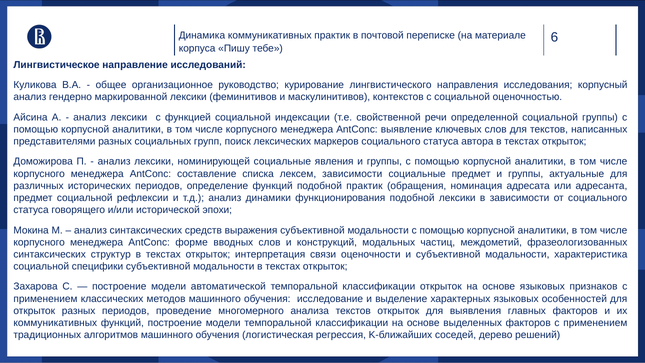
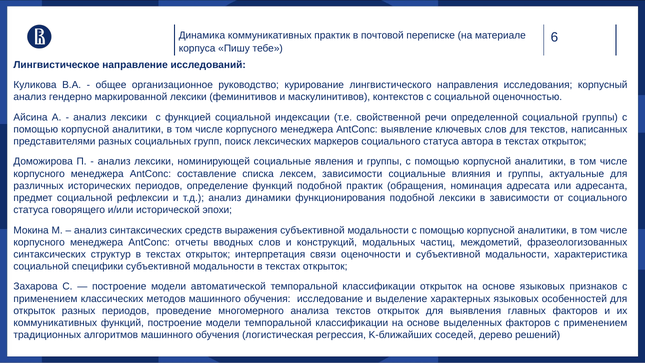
социальные предмет: предмет -> влияния
форме: форме -> отчеты
